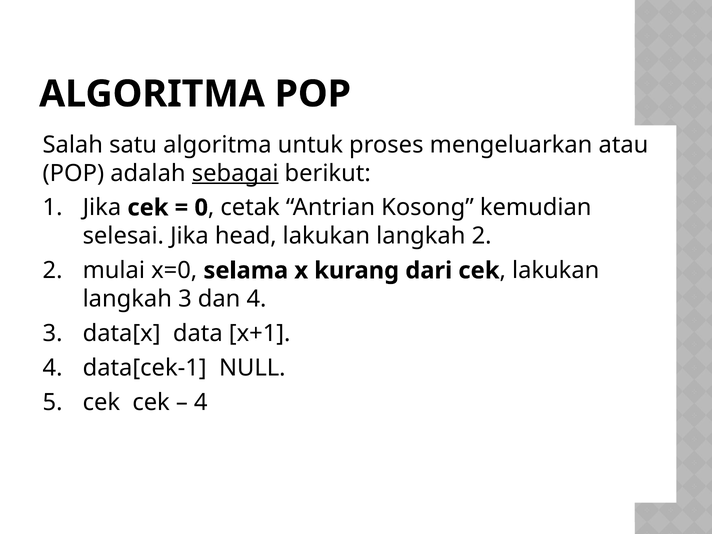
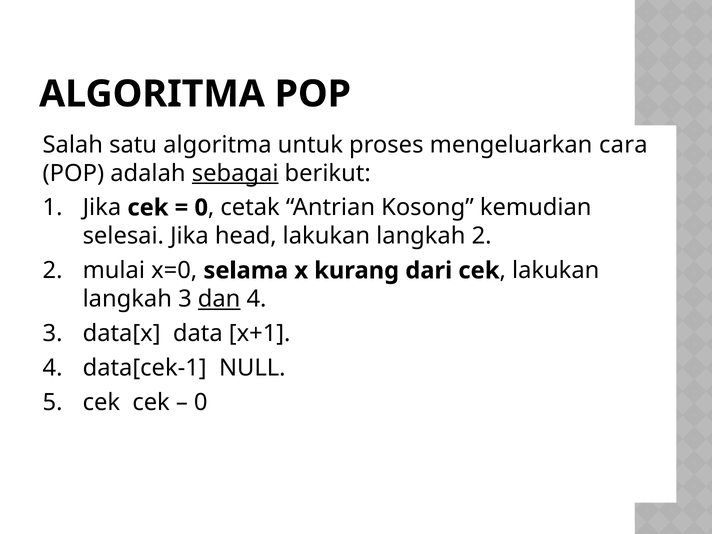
atau: atau -> cara
dan underline: none -> present
4 at (201, 402): 4 -> 0
